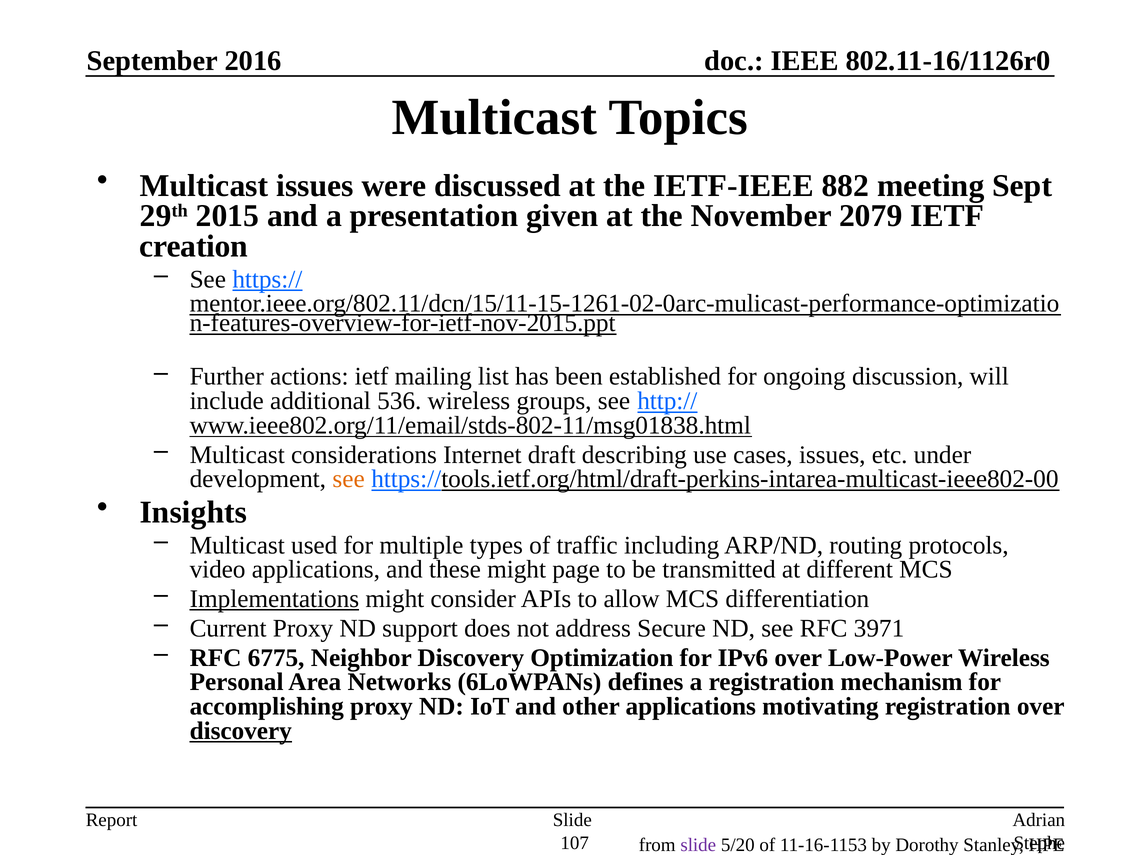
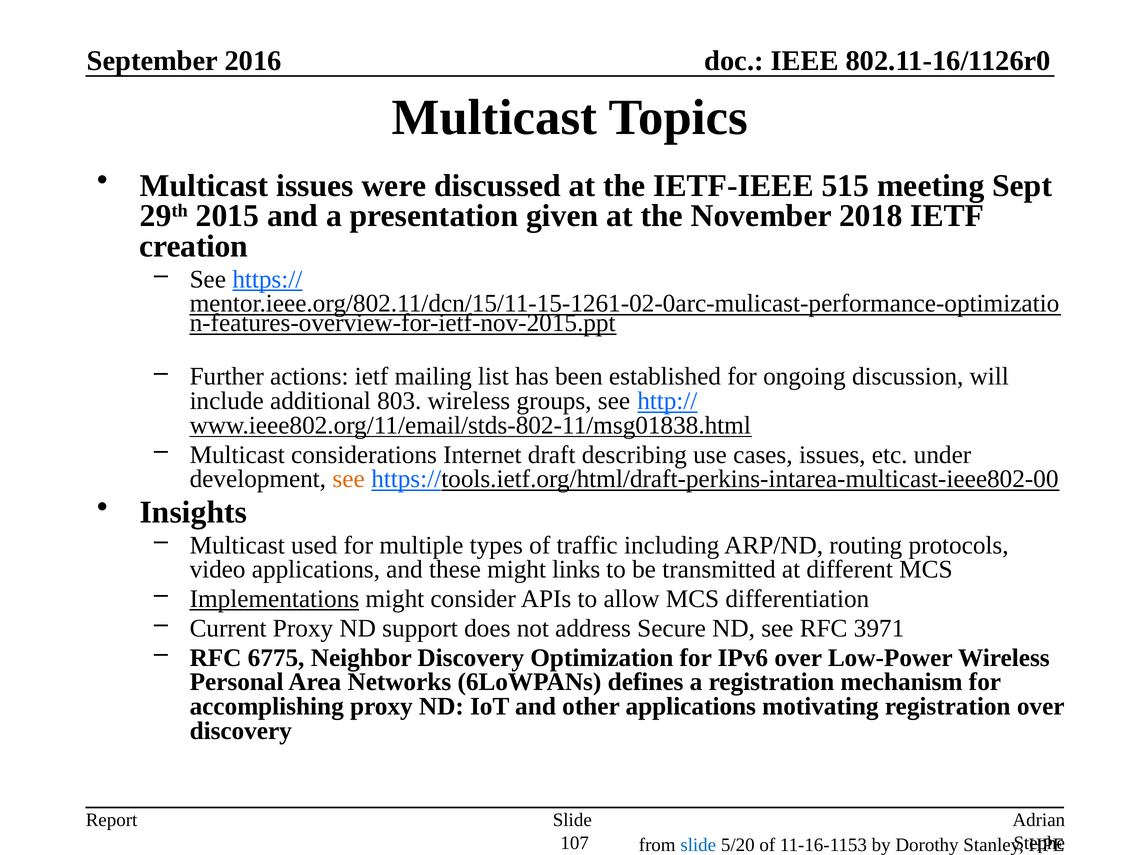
882: 882 -> 515
2079: 2079 -> 2018
536: 536 -> 803
page: page -> links
discovery at (241, 731) underline: present -> none
slide at (698, 845) colour: purple -> blue
